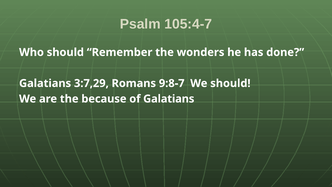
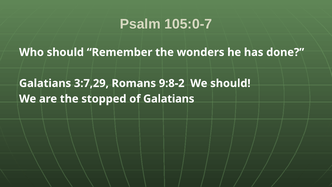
105:4-7: 105:4-7 -> 105:0-7
9:8-7: 9:8-7 -> 9:8-2
because: because -> stopped
